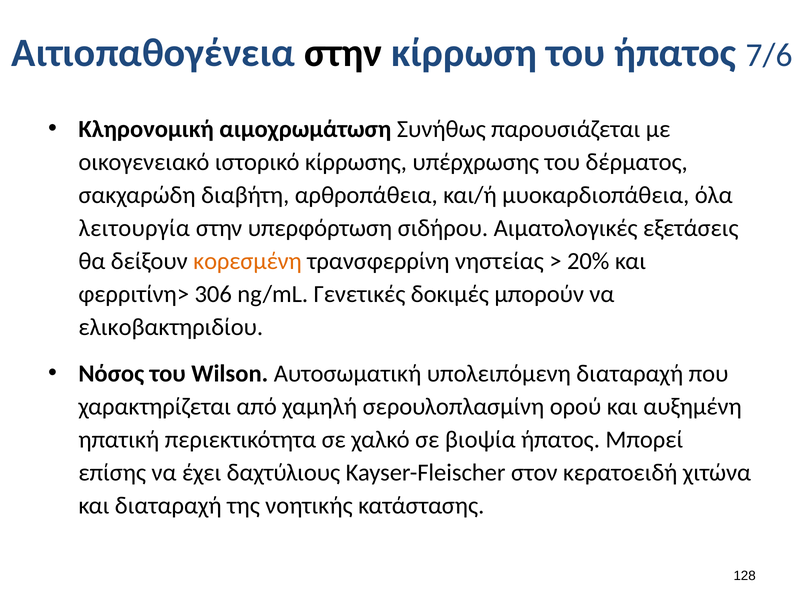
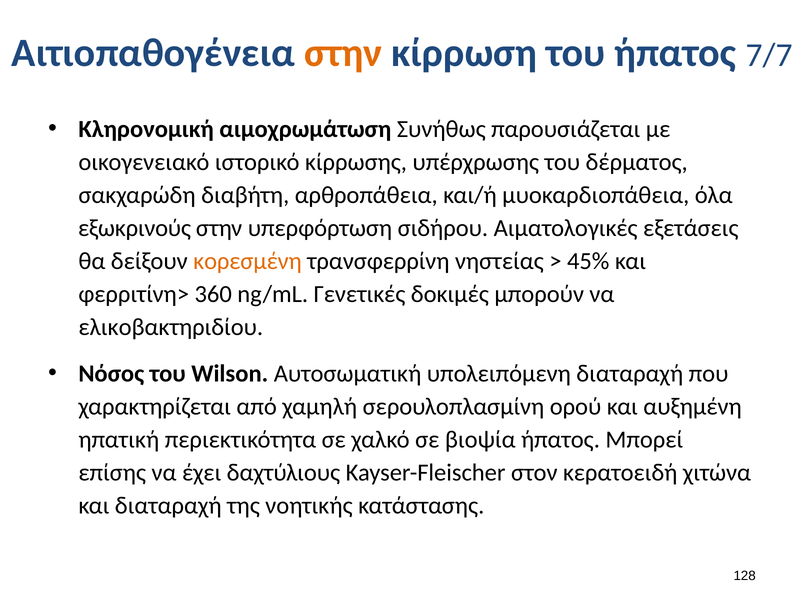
στην at (343, 53) colour: black -> orange
7/6: 7/6 -> 7/7
λειτουργία: λειτουργία -> εξωκρινούς
20%: 20% -> 45%
306: 306 -> 360
